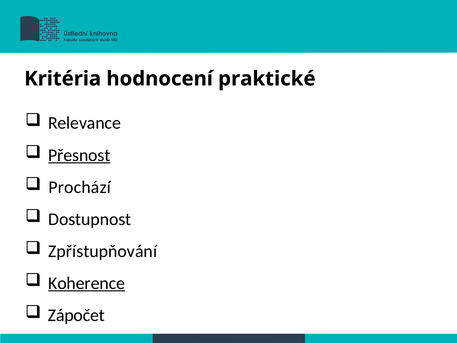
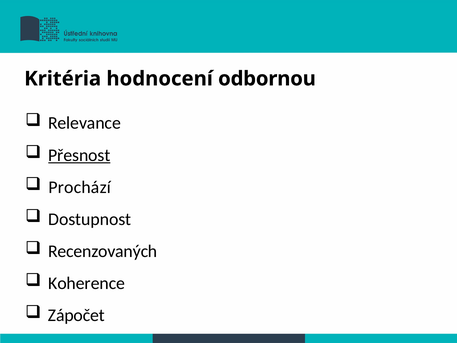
praktické: praktické -> odbornou
Zpřístupňování: Zpřístupňování -> Recenzovaných
Koherence underline: present -> none
